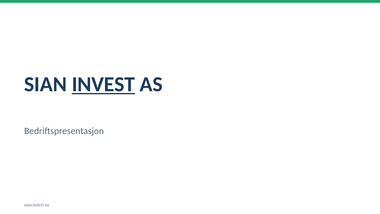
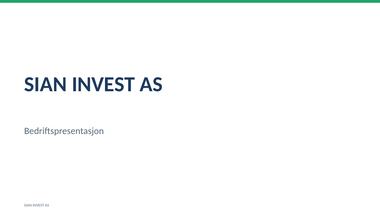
INVEST at (103, 84) underline: present -> none
